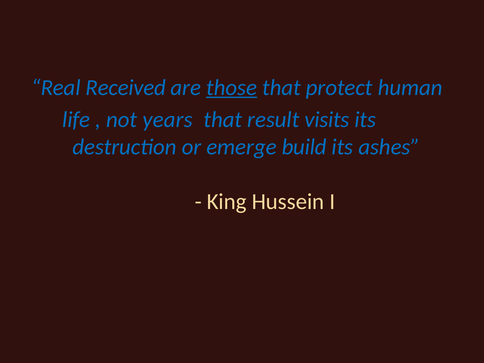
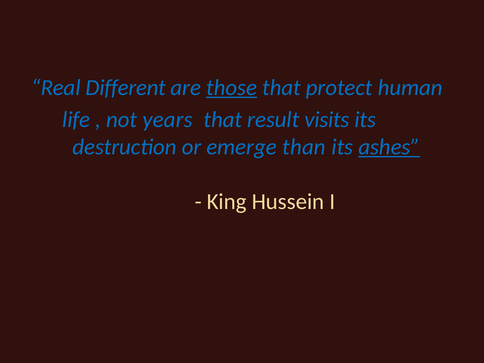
Received: Received -> Different
build: build -> than
ashes underline: none -> present
